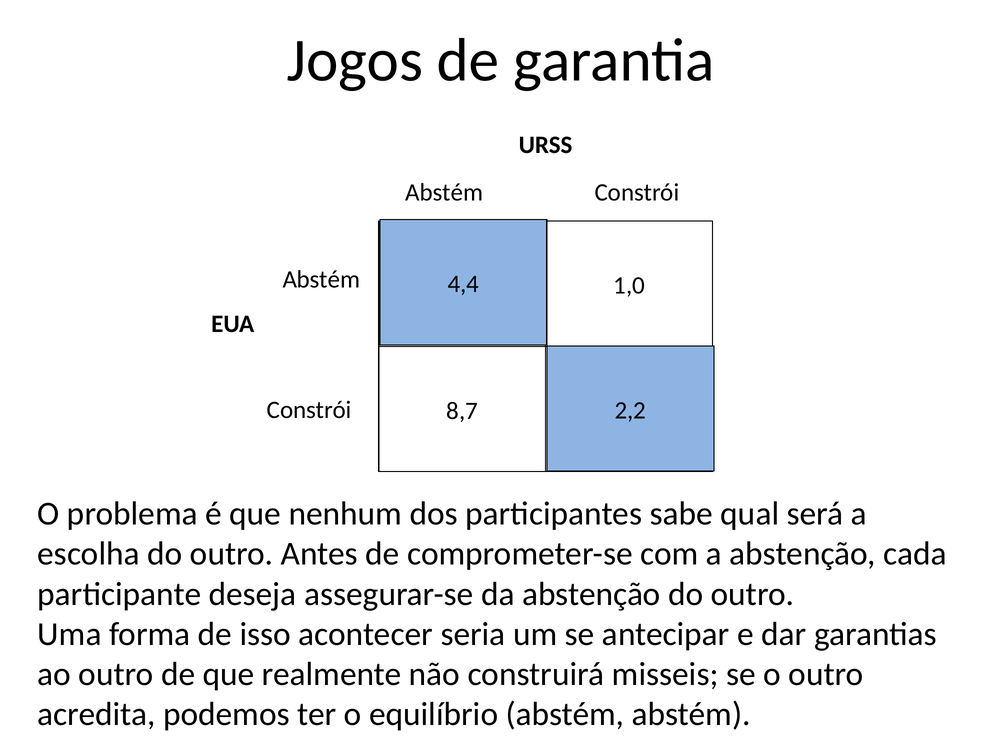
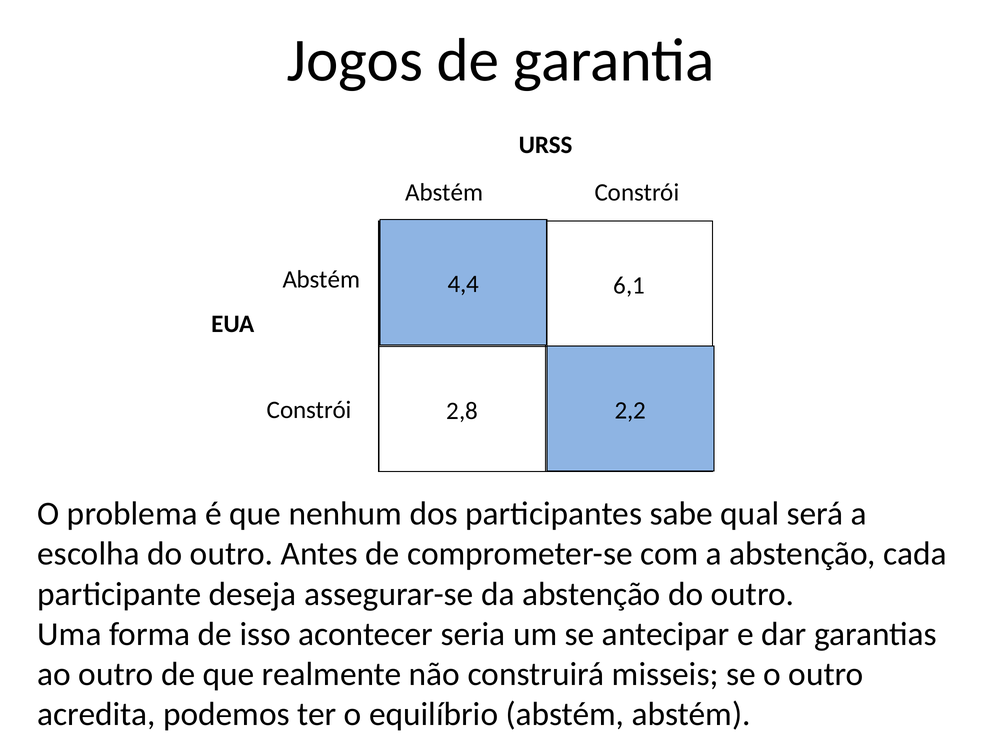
1,0: 1,0 -> 6,1
8,7: 8,7 -> 2,8
